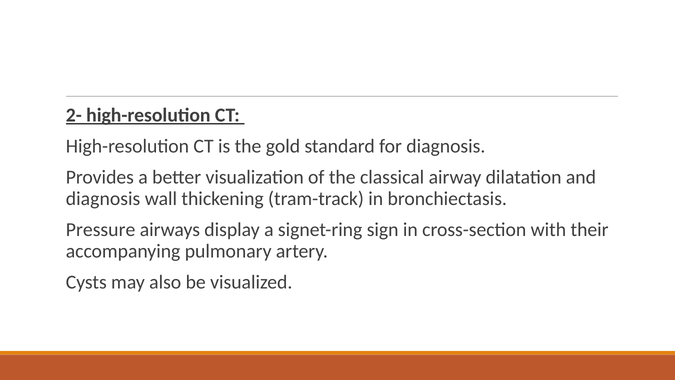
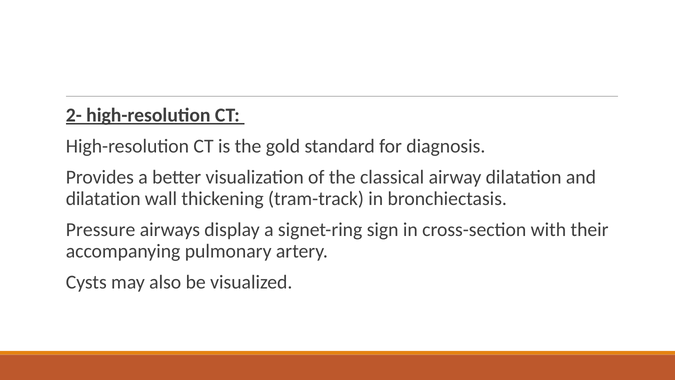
diagnosis at (103, 199): diagnosis -> dilatation
